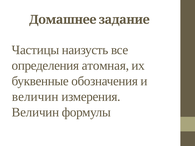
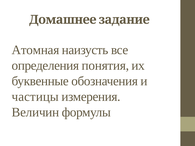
Частицы: Частицы -> Атомная
атомная: атомная -> понятия
величин at (35, 97): величин -> частицы
